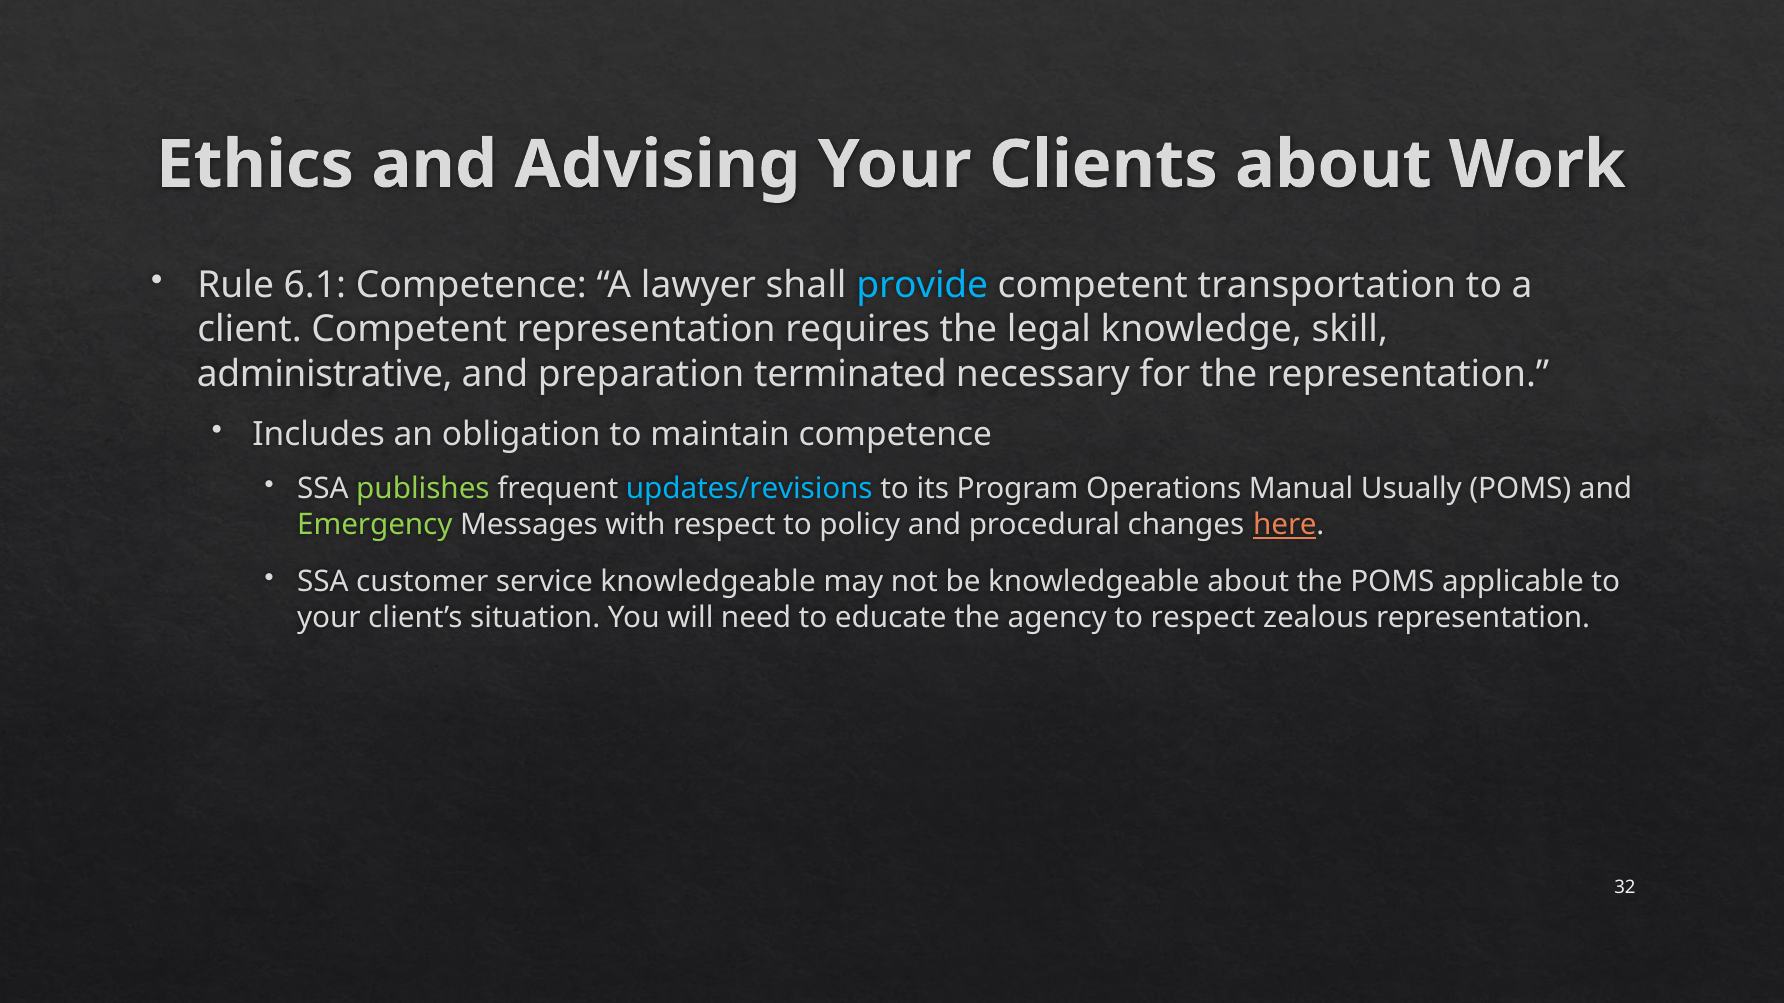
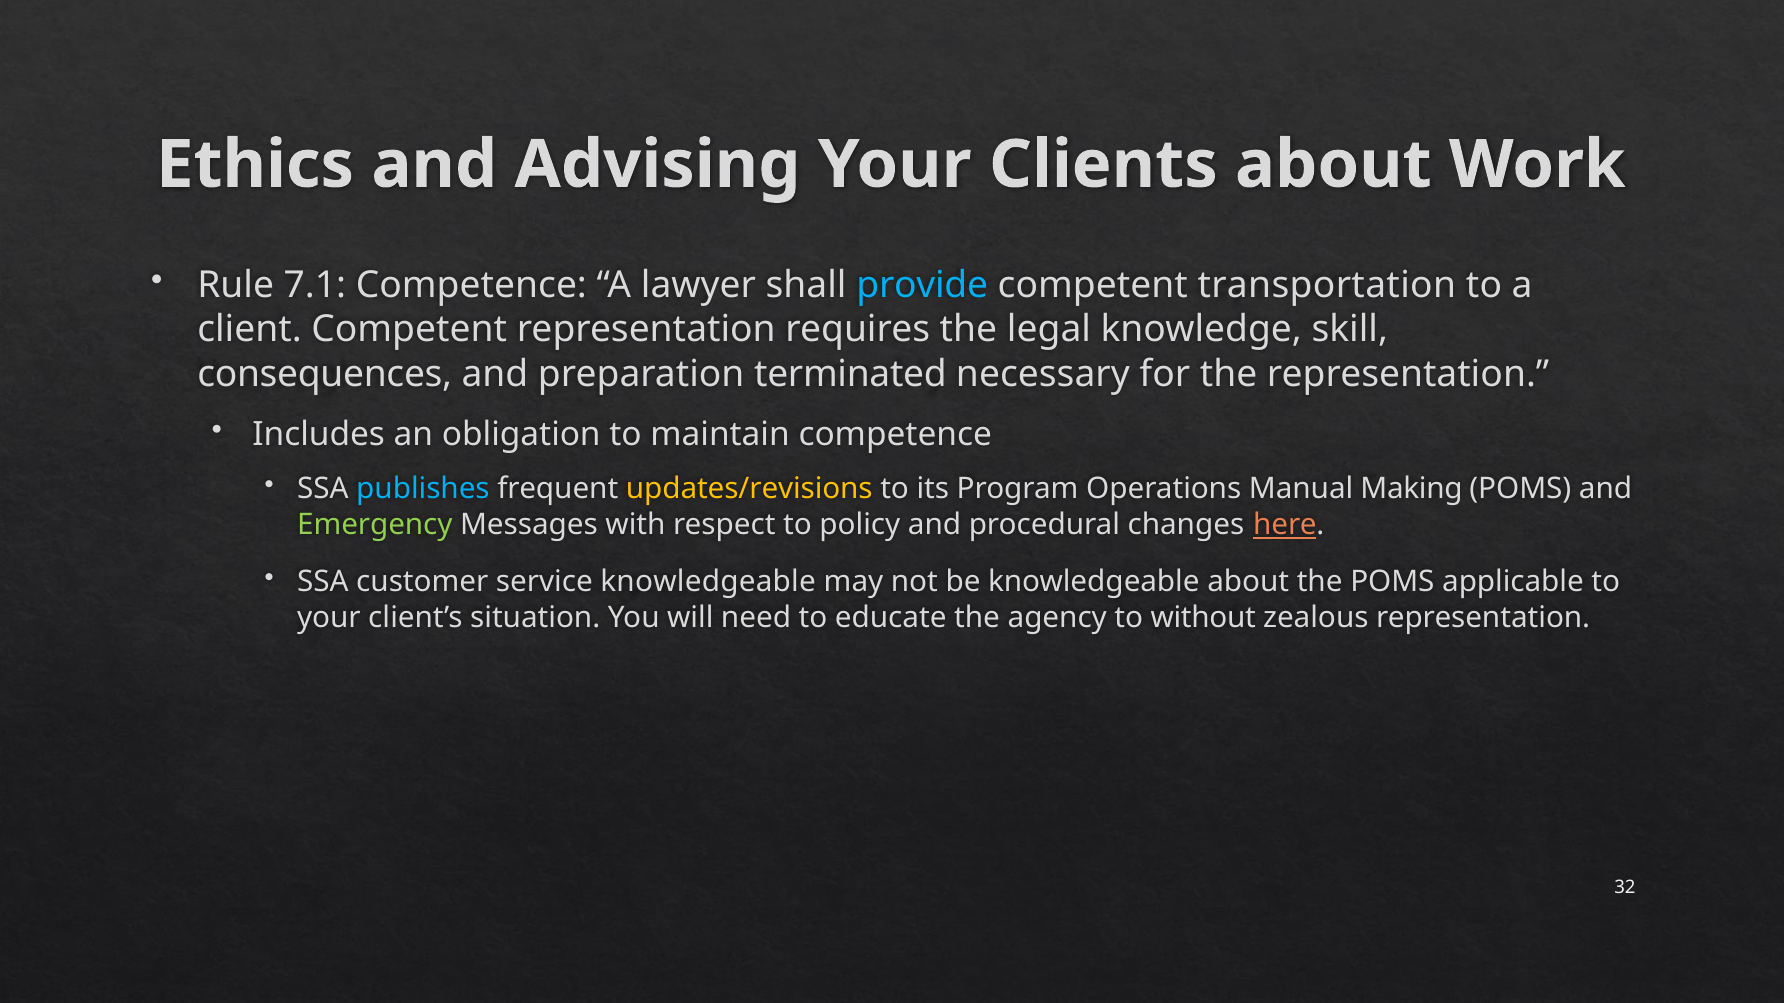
6.1: 6.1 -> 7.1
administrative: administrative -> consequences
publishes colour: light green -> light blue
updates/revisions colour: light blue -> yellow
Usually: Usually -> Making
to respect: respect -> without
